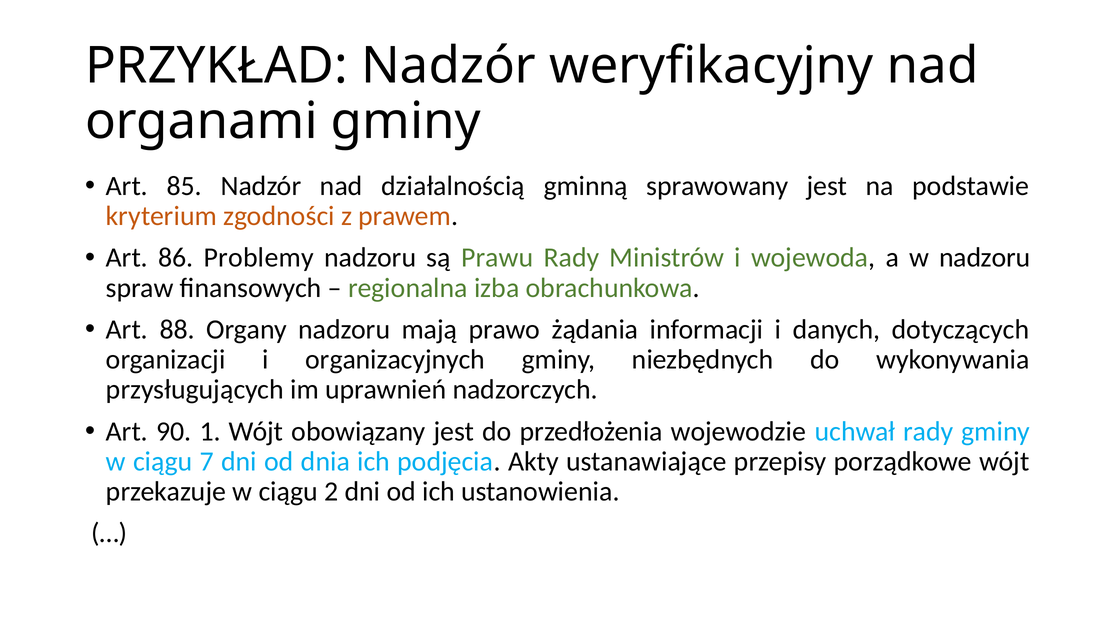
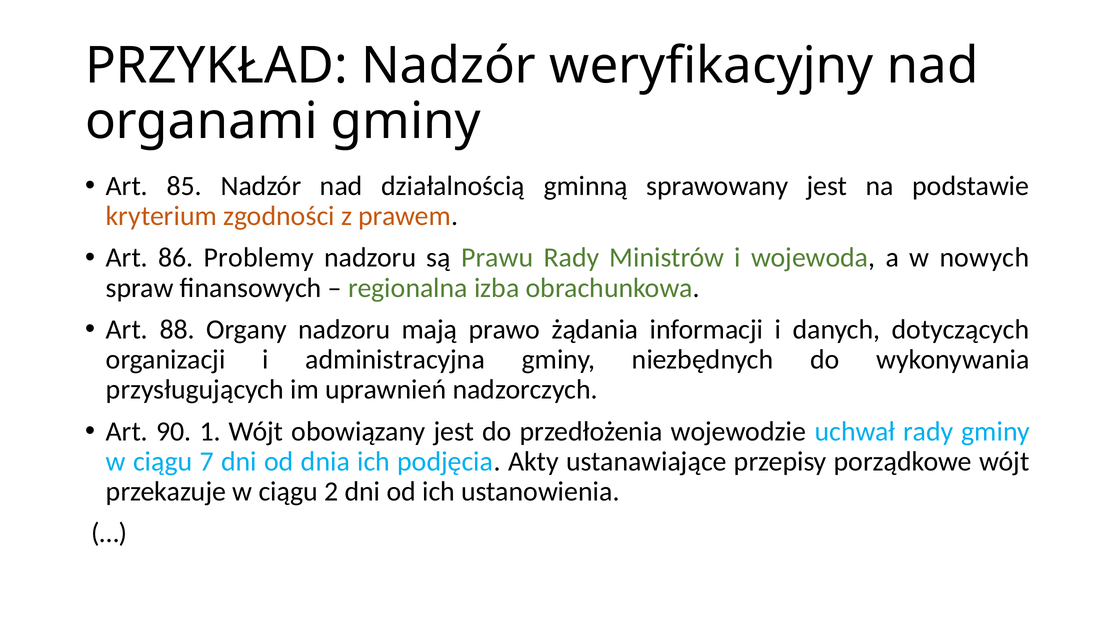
w nadzoru: nadzoru -> nowych
organizacyjnych: organizacyjnych -> administracyjna
